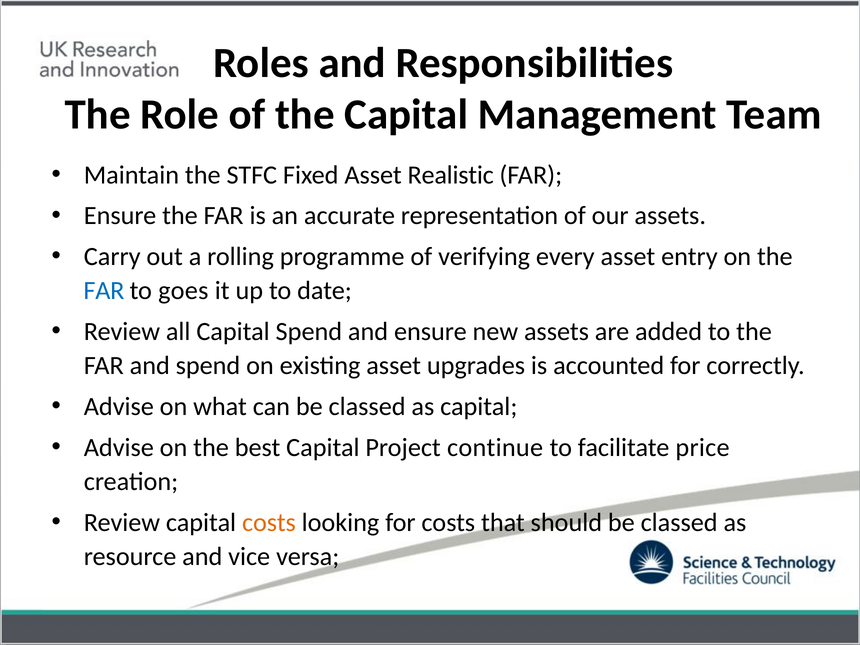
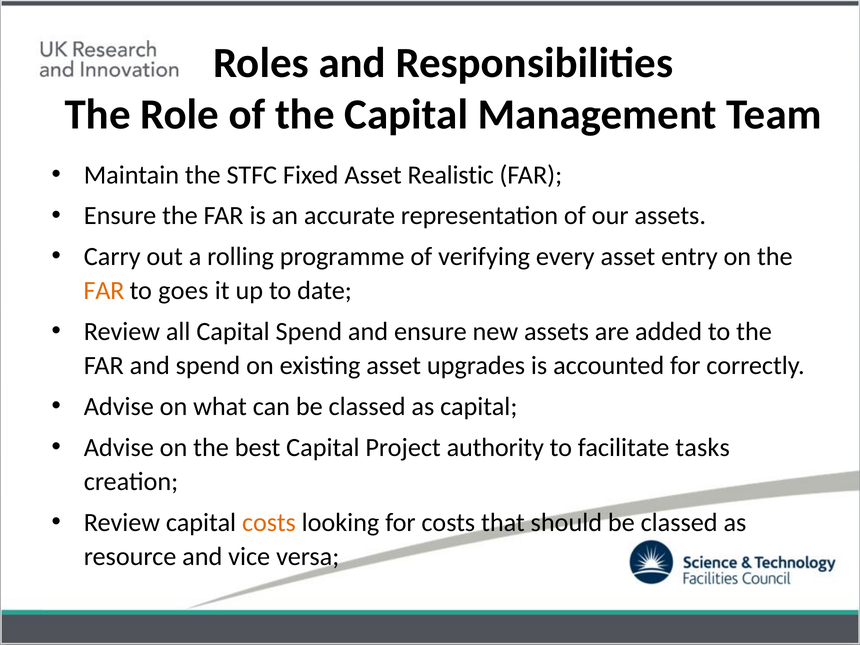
FAR at (104, 291) colour: blue -> orange
continue: continue -> authority
price: price -> tasks
